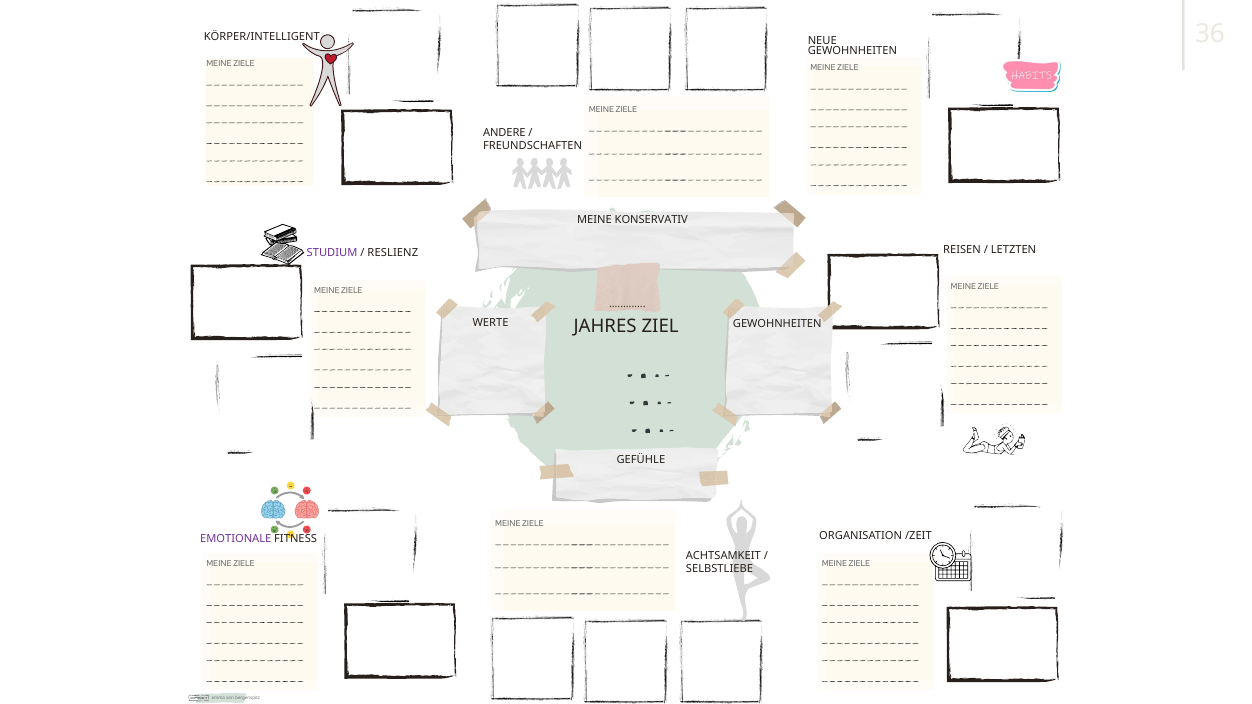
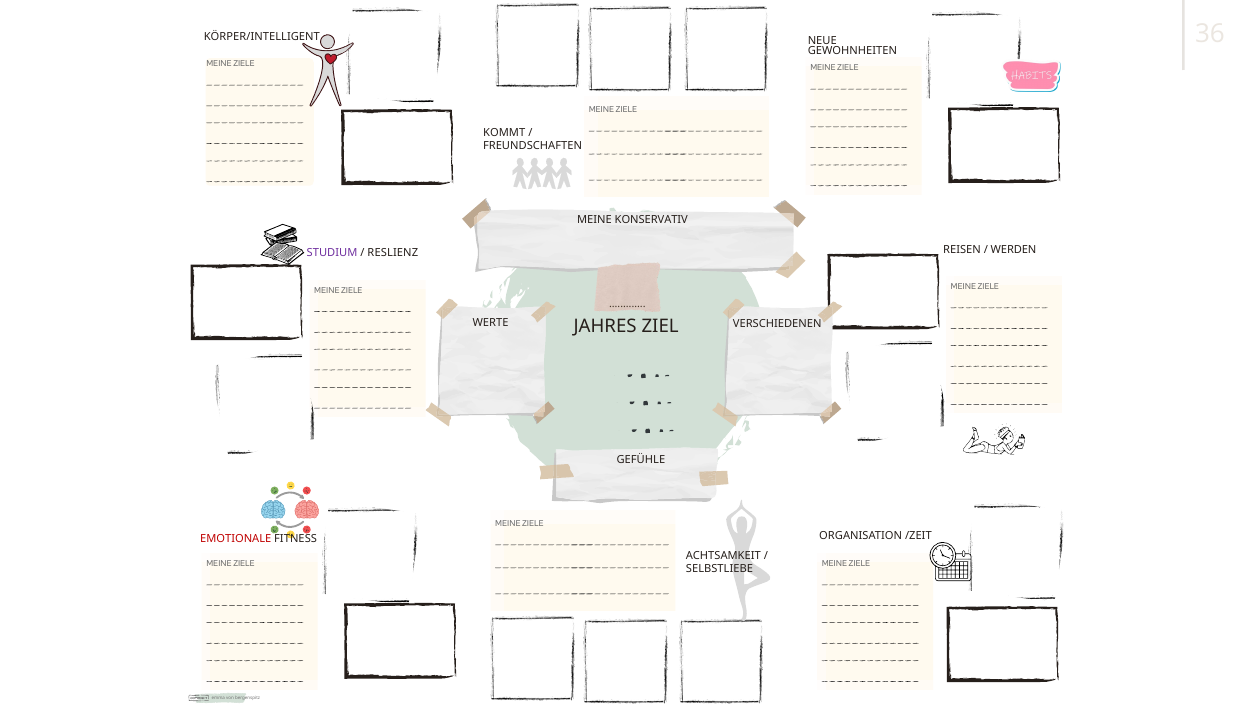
ANDERE: ANDERE -> KOMMT
LETZTEN: LETZTEN -> WERDEN
WERTE GEWOHNHEITEN: GEWOHNHEITEN -> VERSCHIEDENEN
EMOTIONALE colour: purple -> red
